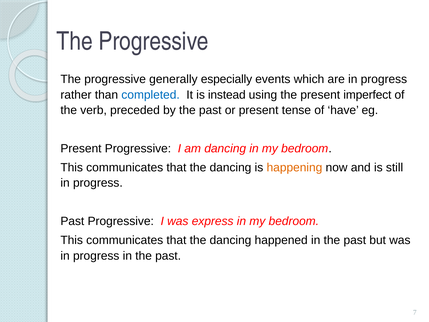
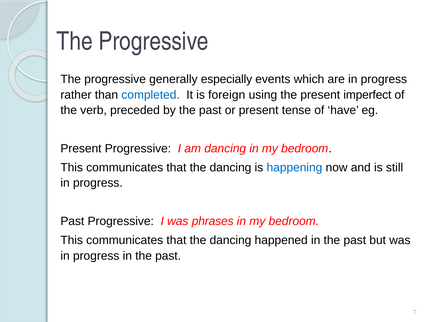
instead: instead -> foreign
happening colour: orange -> blue
express: express -> phrases
